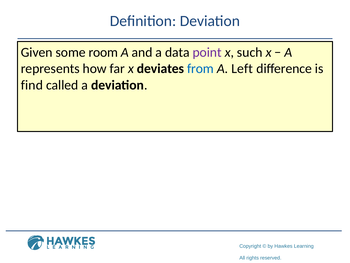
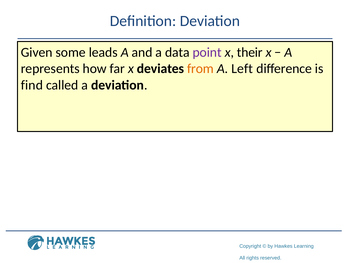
room: room -> leads
such: such -> their
from colour: blue -> orange
